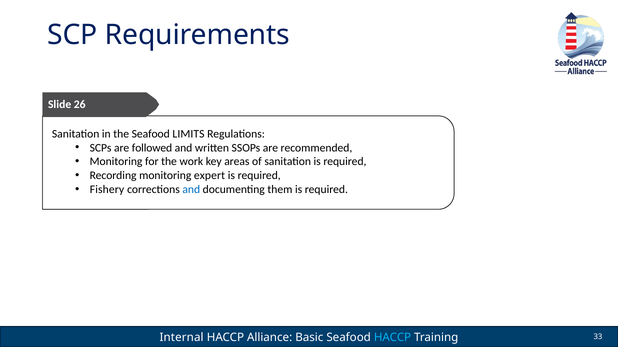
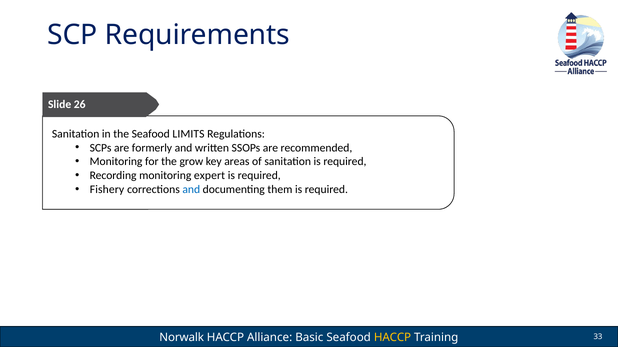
followed: followed -> formerly
work: work -> grow
Internal: Internal -> Norwalk
HACCP at (393, 338) colour: light blue -> yellow
